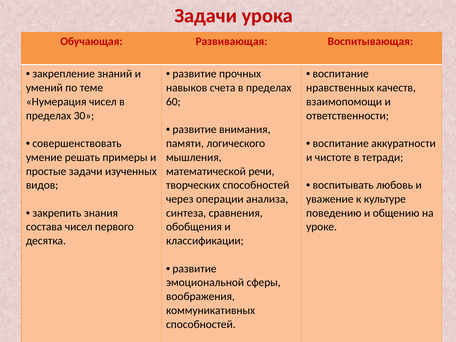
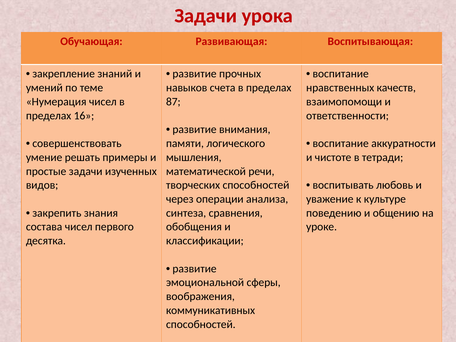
60: 60 -> 87
30: 30 -> 16
